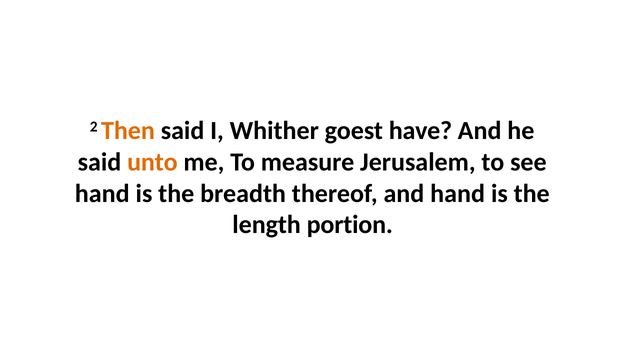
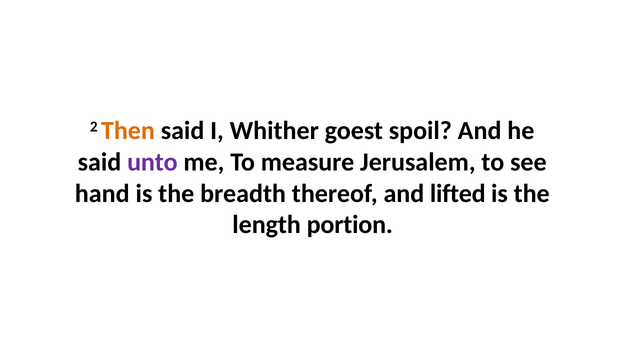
have: have -> spoil
unto colour: orange -> purple
and hand: hand -> lifted
